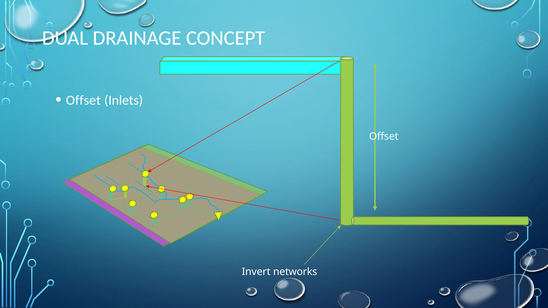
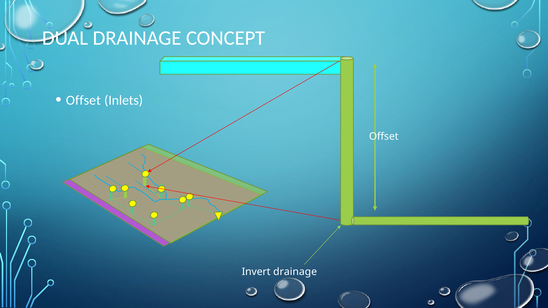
Invert networks: networks -> drainage
